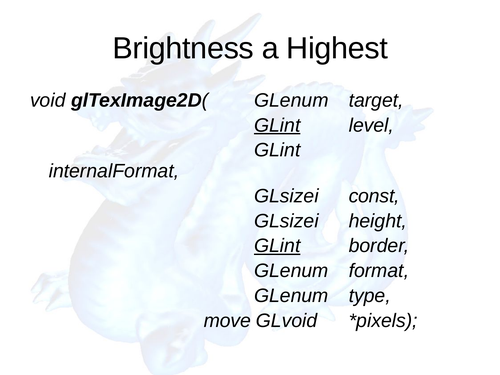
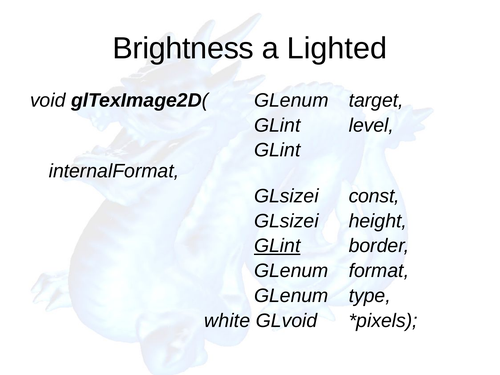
Highest: Highest -> Lighted
GLint at (277, 125) underline: present -> none
move: move -> white
